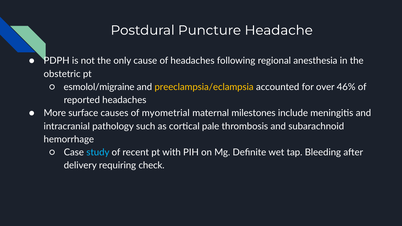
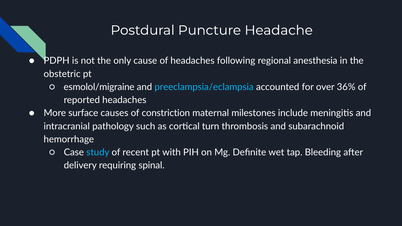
preeclampsia/eclampsia colour: yellow -> light blue
46%: 46% -> 36%
myometrial: myometrial -> constriction
pale: pale -> turn
check: check -> spinal
